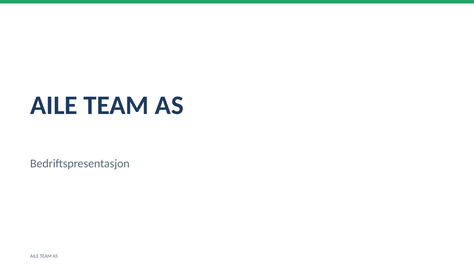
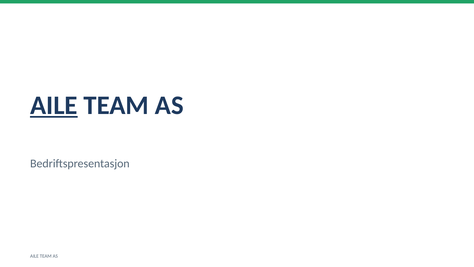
AILE at (54, 105) underline: none -> present
